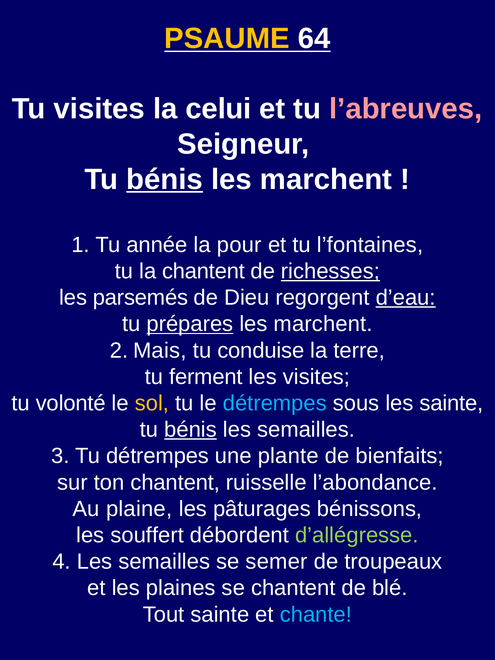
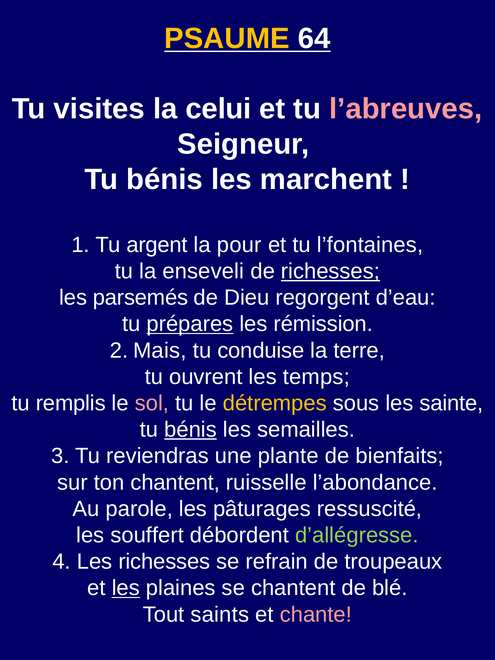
bénis at (165, 179) underline: present -> none
année: année -> argent
la chantent: chantent -> enseveli
d’eau underline: present -> none
marchent at (323, 324): marchent -> rémission
ferment: ferment -> ouvrent
les visites: visites -> temps
volonté: volonté -> remplis
sol colour: yellow -> pink
détrempes at (275, 403) colour: light blue -> yellow
Tu détrempes: détrempes -> reviendras
plaine: plaine -> parole
bénissons: bénissons -> ressuscité
4 Les semailles: semailles -> richesses
semer: semer -> refrain
les at (126, 588) underline: none -> present
Tout sainte: sainte -> saints
chante colour: light blue -> pink
